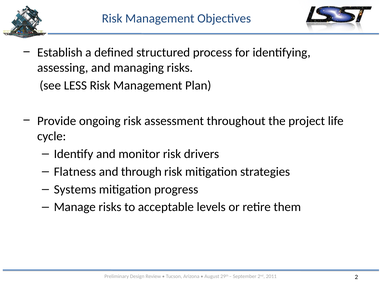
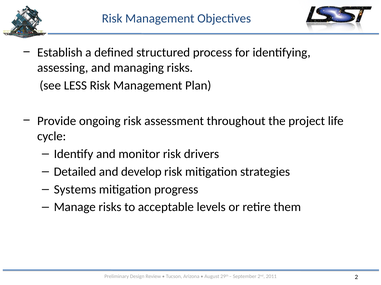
Flatness: Flatness -> Detailed
through: through -> develop
